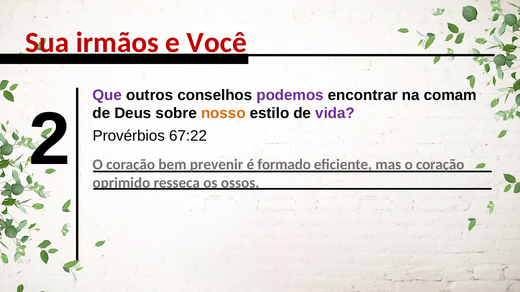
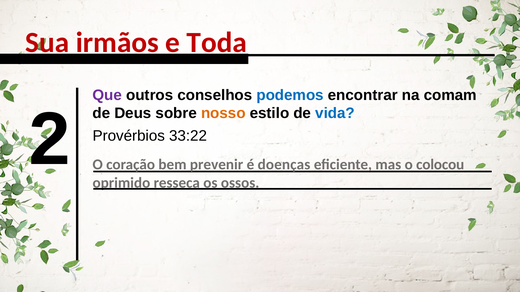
Você: Você -> Toda
podemos colour: purple -> blue
formado: formado -> doenças
mas o coração: coração -> colocou
vida colour: purple -> blue
67:22: 67:22 -> 33:22
